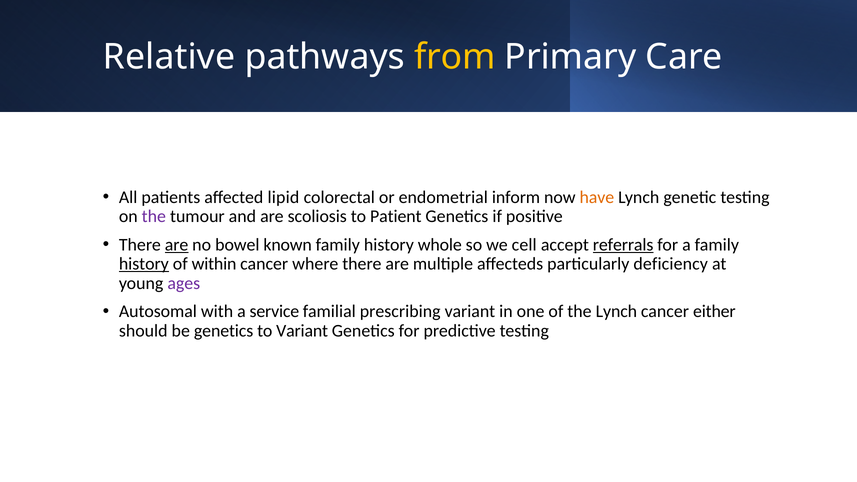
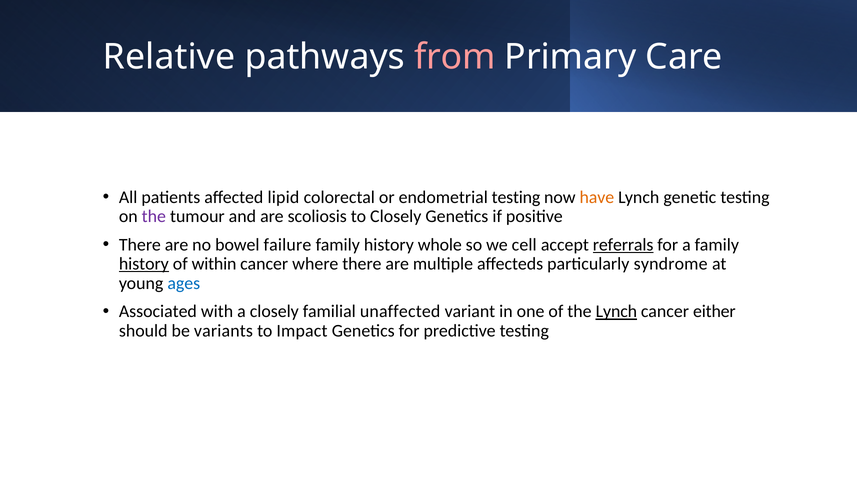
from colour: yellow -> pink
endometrial inform: inform -> testing
to Patient: Patient -> Closely
are at (177, 245) underline: present -> none
known: known -> failure
deficiency: deficiency -> syndrome
ages colour: purple -> blue
Autosomal: Autosomal -> Associated
a service: service -> closely
prescribing: prescribing -> unaffected
Lynch at (616, 312) underline: none -> present
be genetics: genetics -> variants
to Variant: Variant -> Impact
